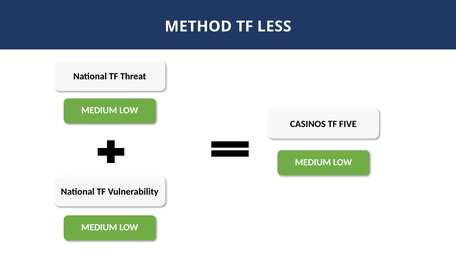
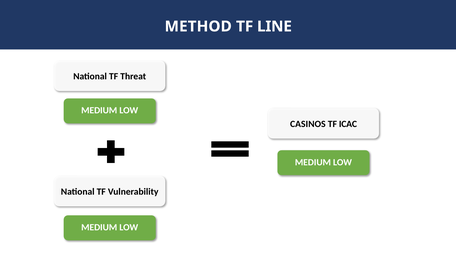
LESS: LESS -> LINE
FIVE: FIVE -> ICAC
